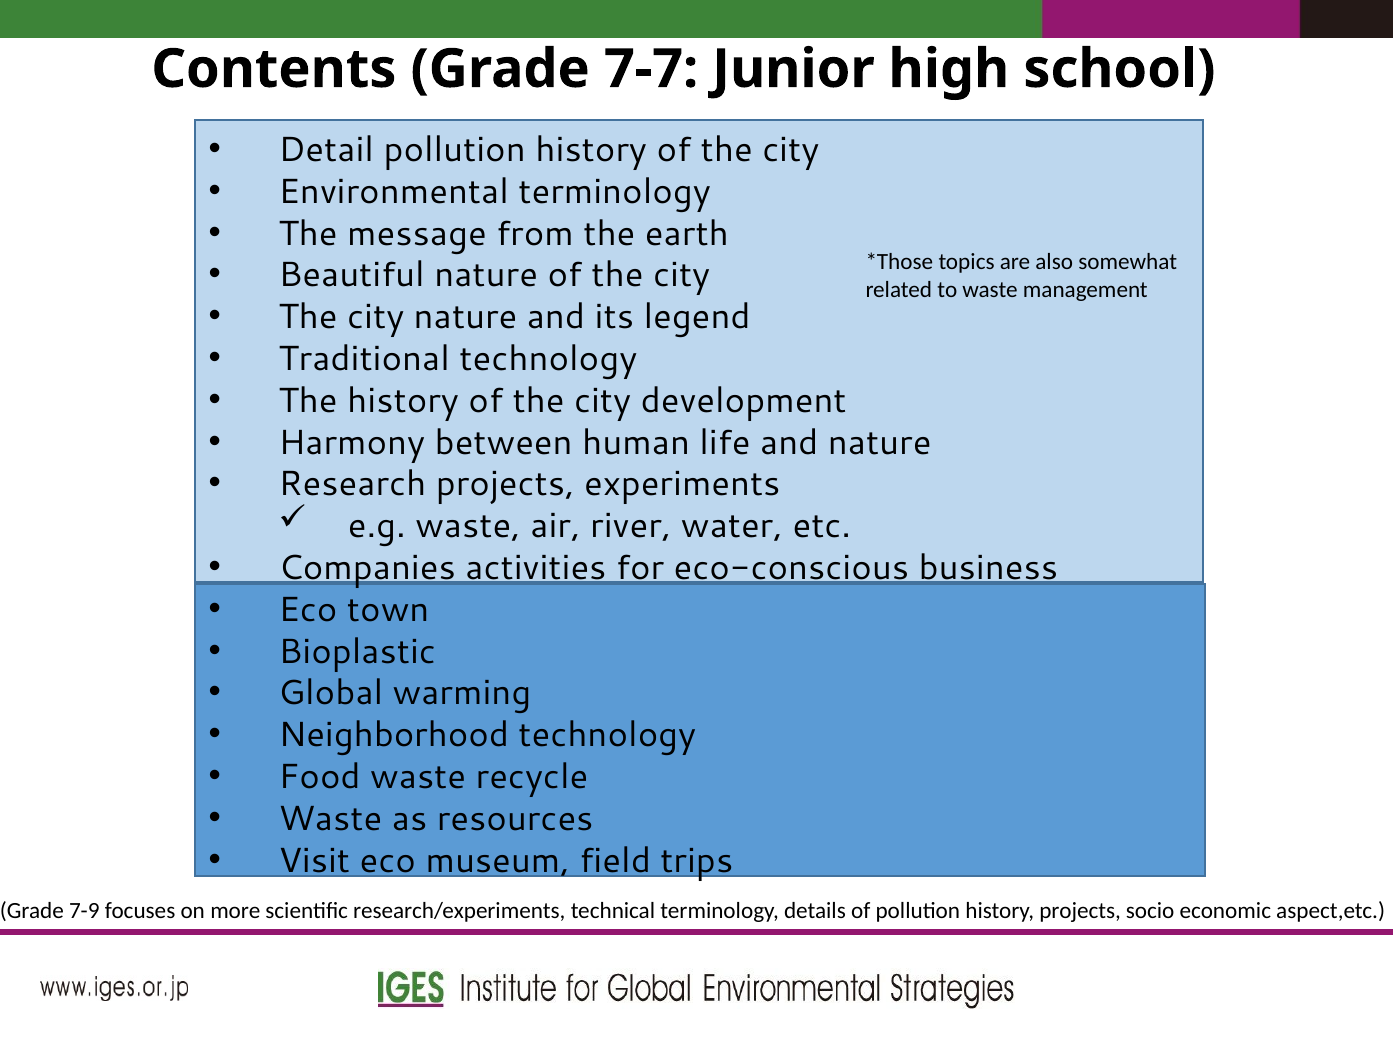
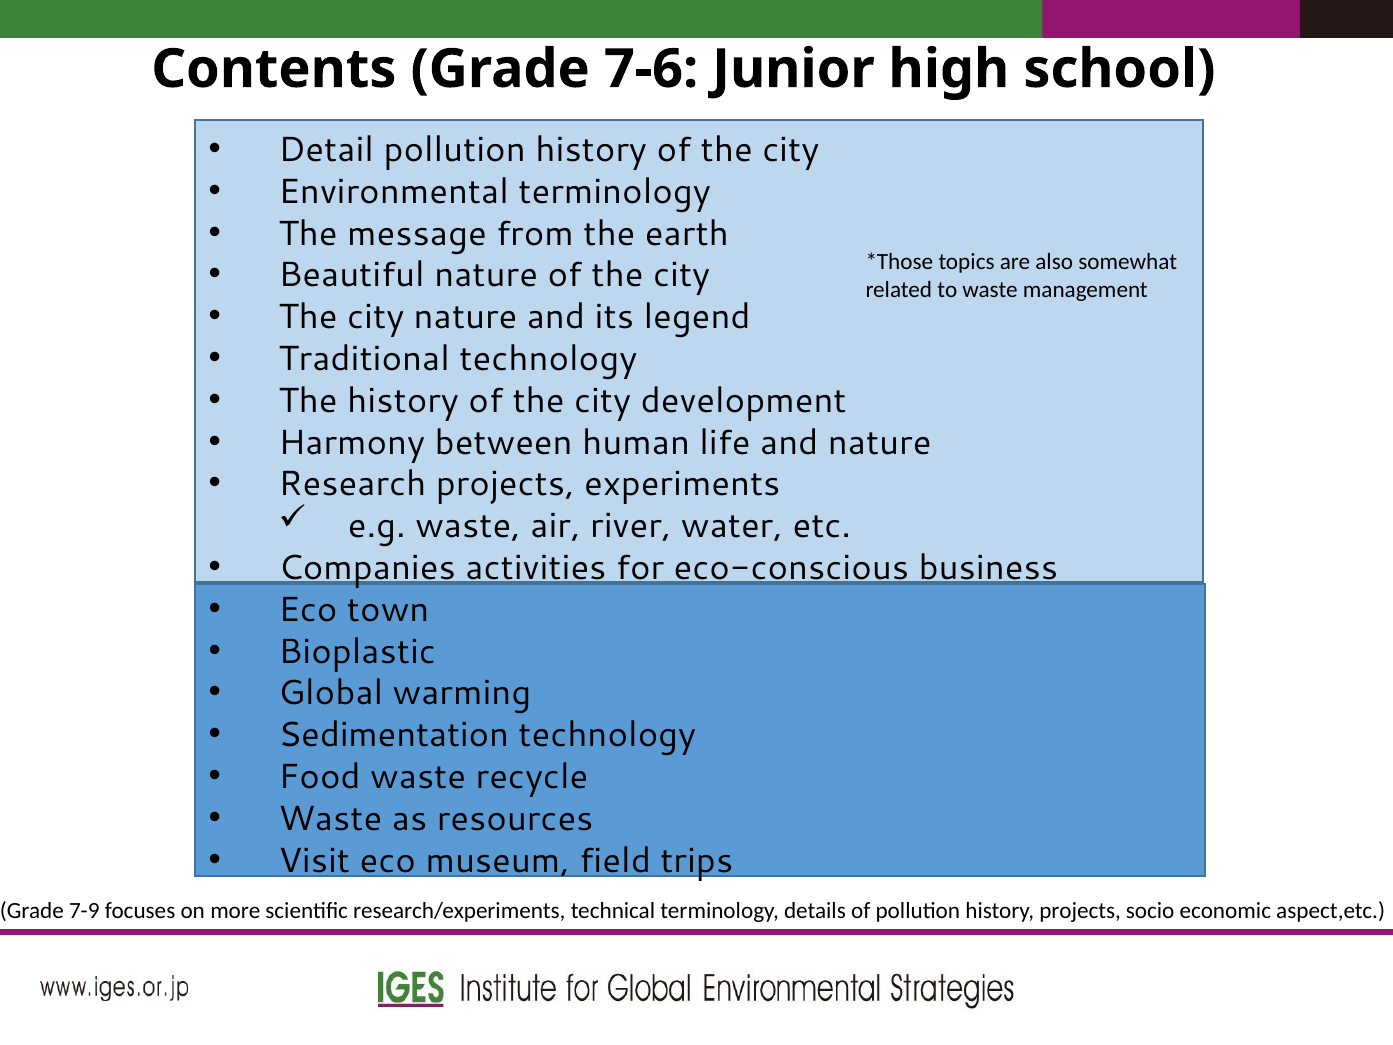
7-7: 7-7 -> 7-6
Neighborhood: Neighborhood -> Sedimentation
